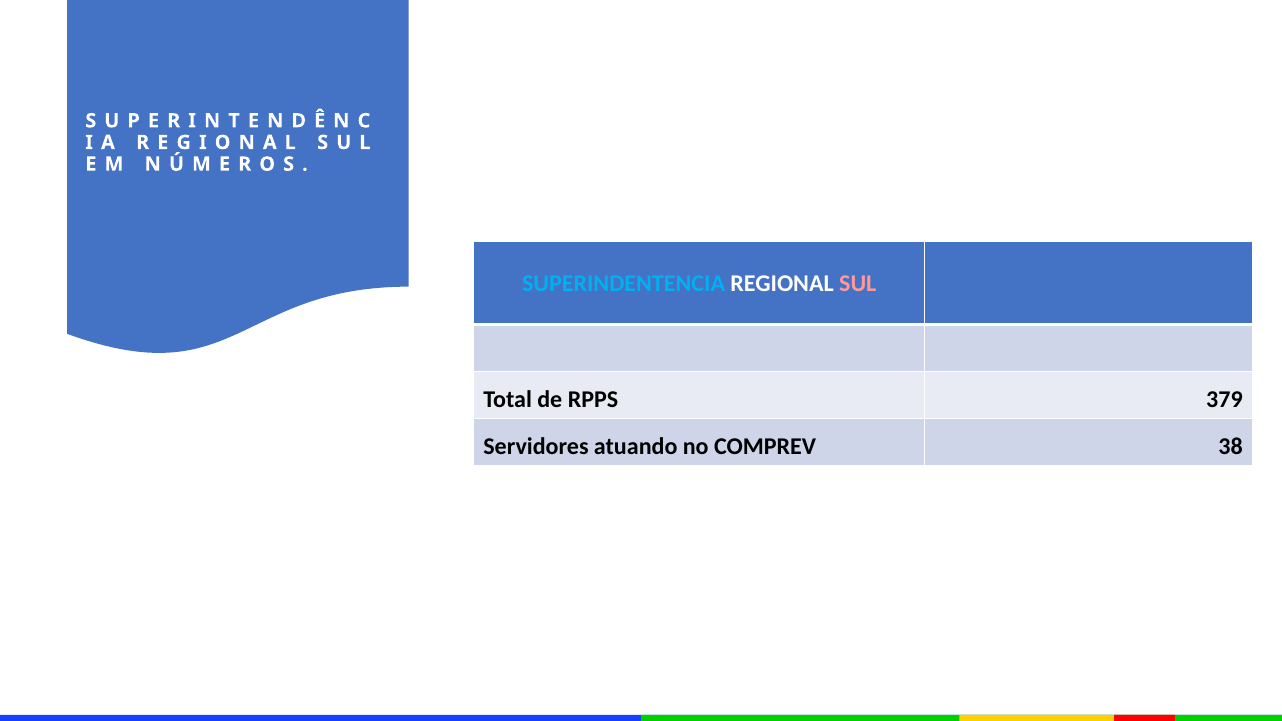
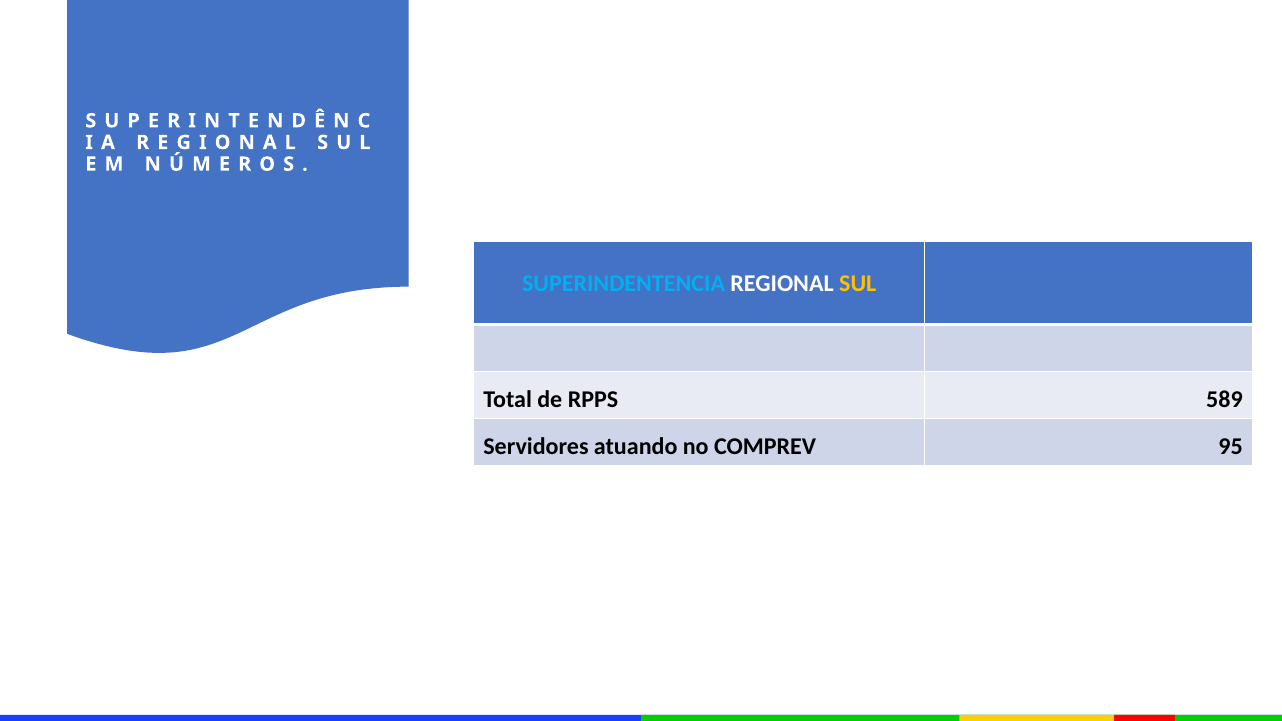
SUL colour: pink -> yellow
379: 379 -> 589
38: 38 -> 95
